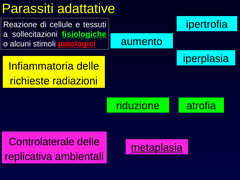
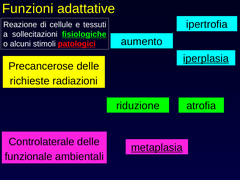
Parassiti: Parassiti -> Funzioni
iperplasia underline: none -> present
Infiammatoria: Infiammatoria -> Precancerose
replicativa: replicativa -> funzionale
